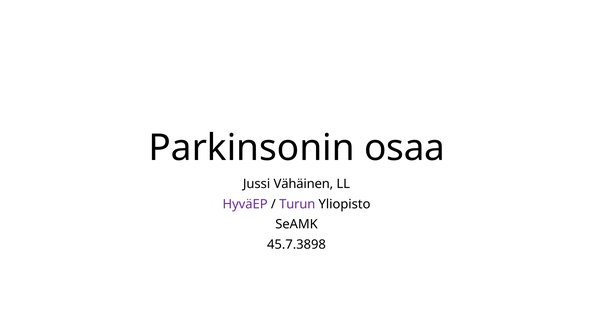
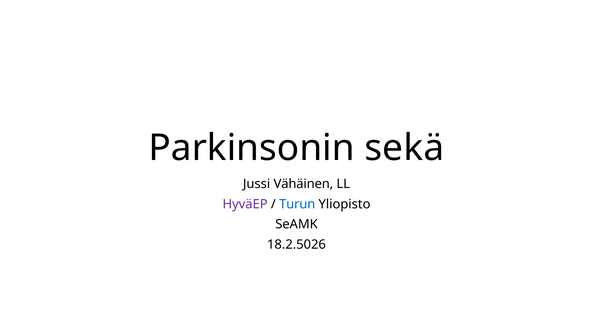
osaa: osaa -> sekä
Turun colour: purple -> blue
45.7.3898: 45.7.3898 -> 18.2.5026
